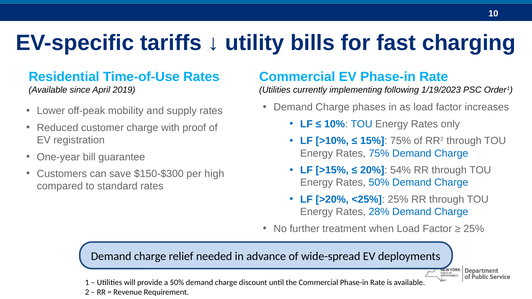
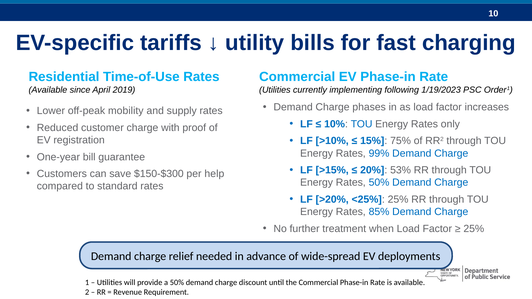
Rates 75%: 75% -> 99%
54%: 54% -> 53%
high: high -> help
28%: 28% -> 85%
